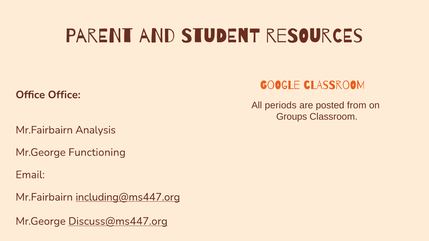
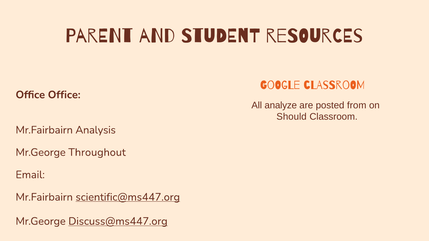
periods: periods -> analyze
Groups: Groups -> Should
Functioning: Functioning -> Throughout
including@ms447.org: including@ms447.org -> scientific@ms447.org
